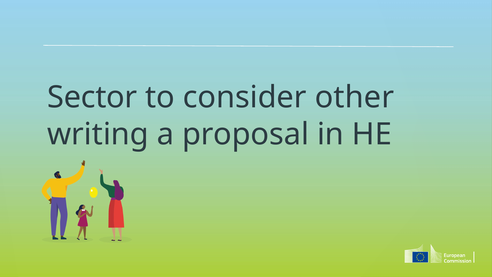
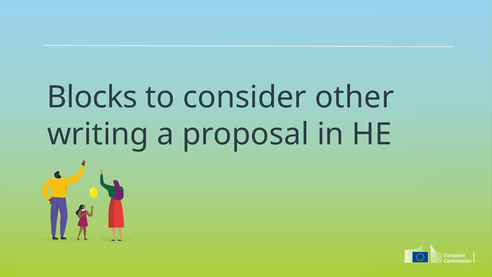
Sector: Sector -> Blocks
